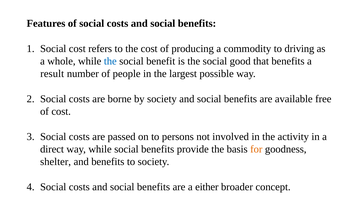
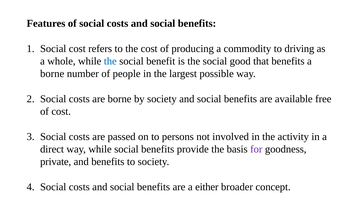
result at (52, 74): result -> borne
for colour: orange -> purple
shelter: shelter -> private
